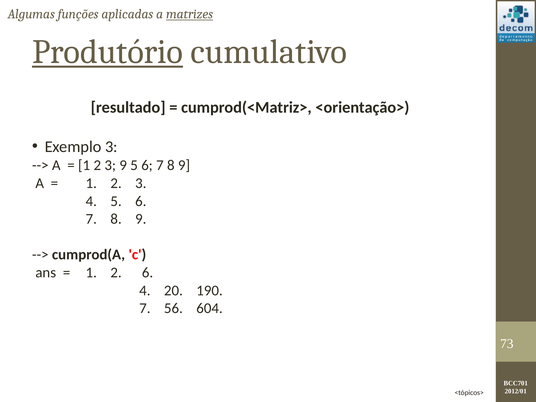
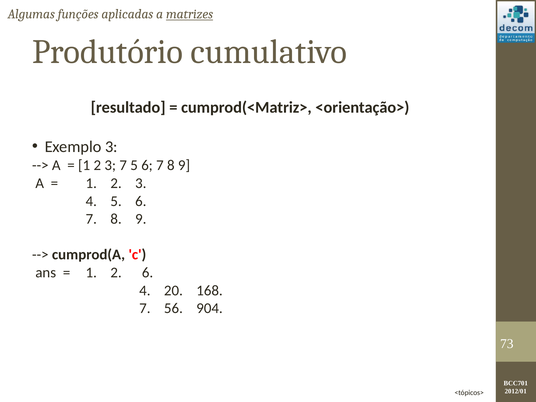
Produtório underline: present -> none
3 9: 9 -> 7
190: 190 -> 168
604: 604 -> 904
